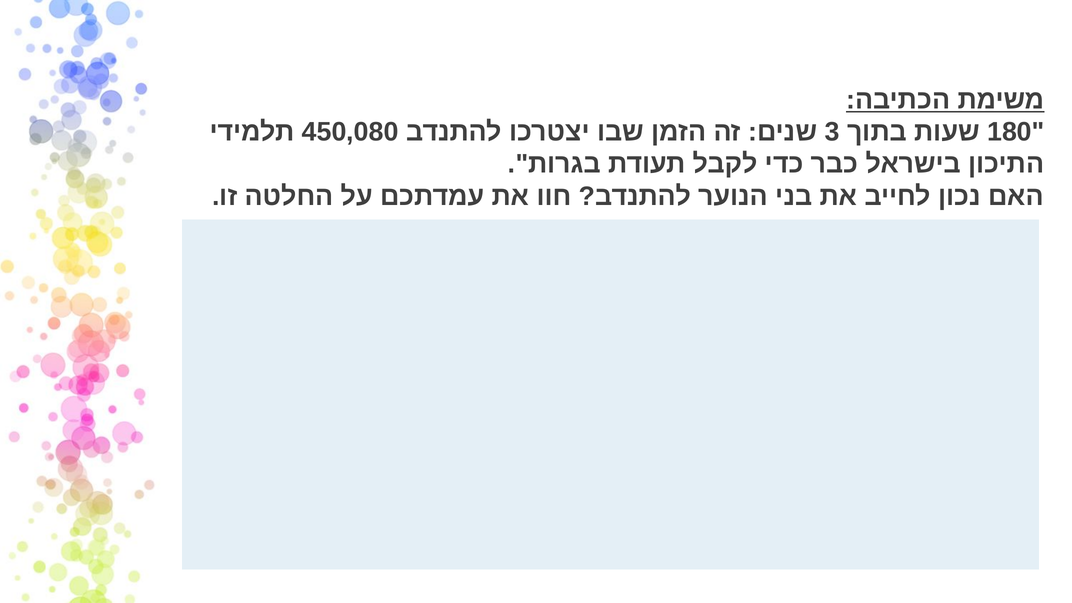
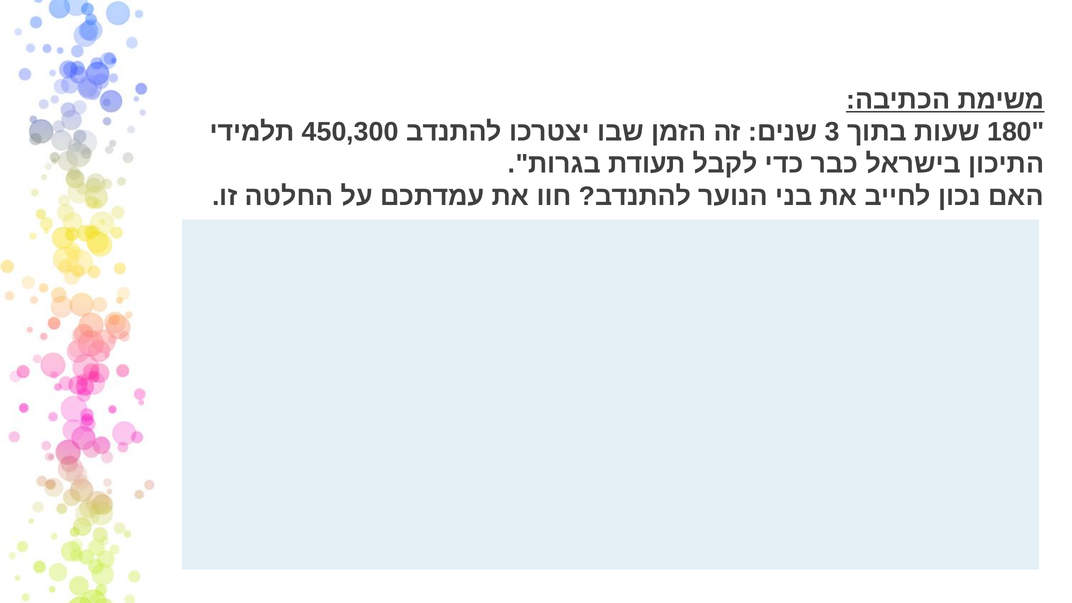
450,080: 450,080 -> 450,300
